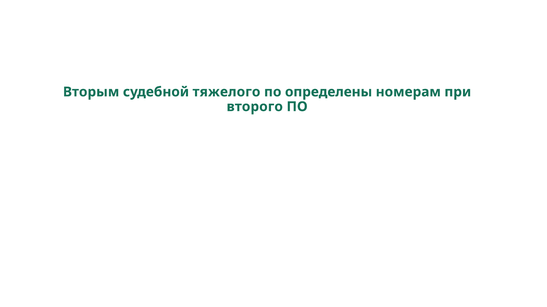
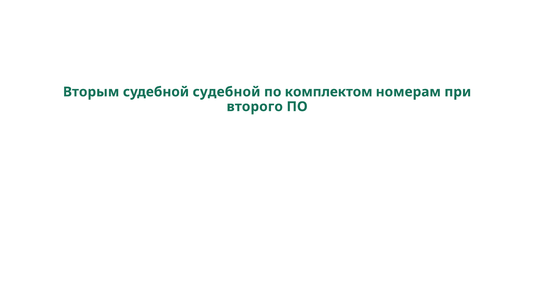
судебной тяжелого: тяжелого -> судебной
определены: определены -> комплектом
